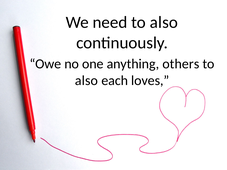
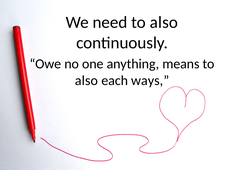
others: others -> means
loves: loves -> ways
